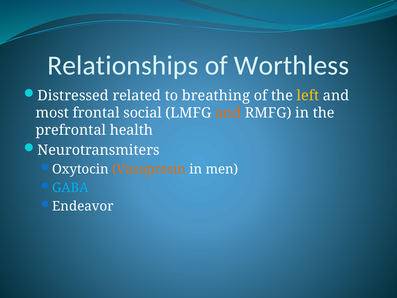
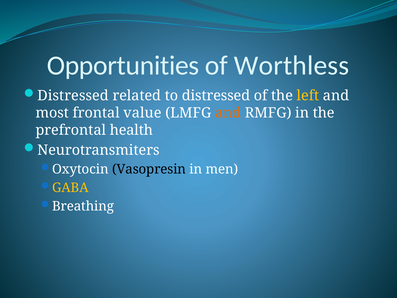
Relationships: Relationships -> Opportunities
to breathing: breathing -> distressed
social: social -> value
Vasopresin colour: orange -> black
GABA colour: light blue -> yellow
Endeavor: Endeavor -> Breathing
